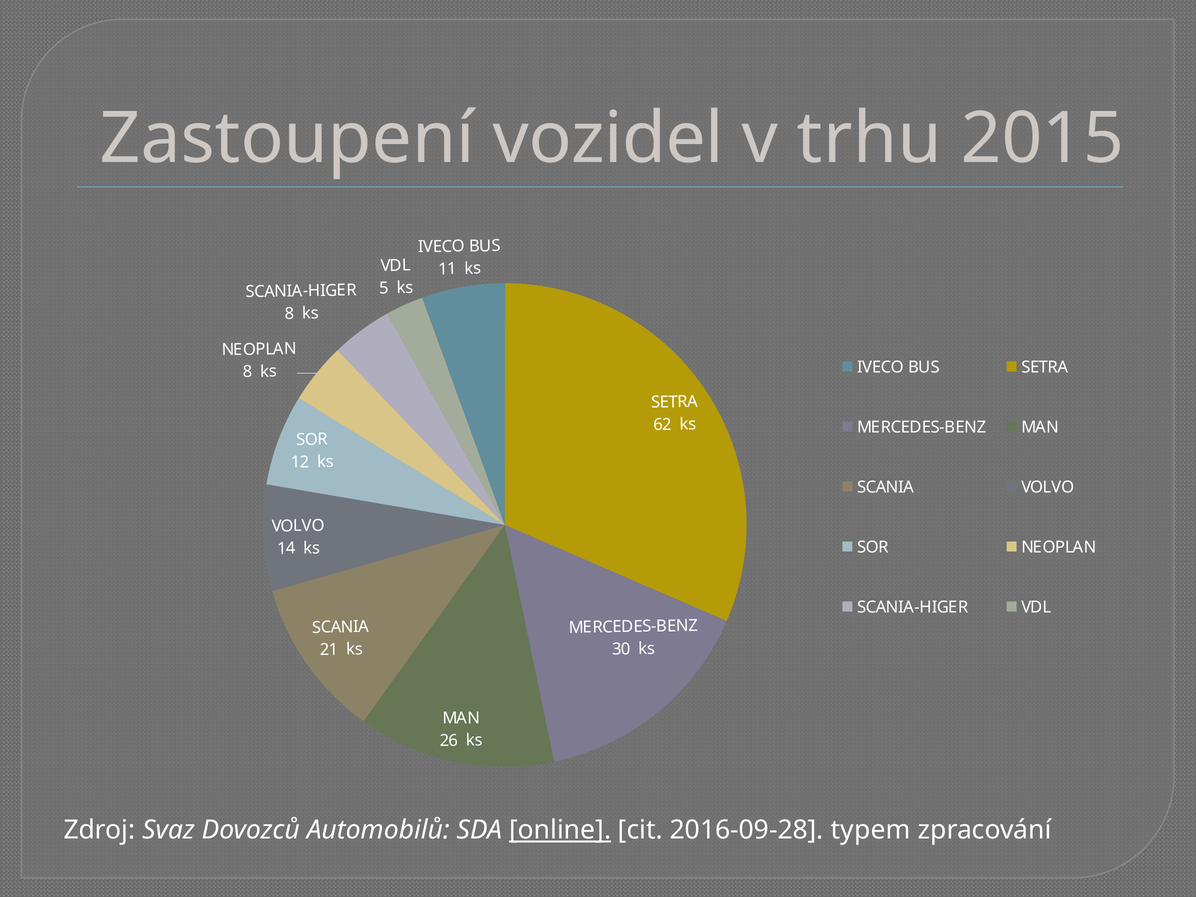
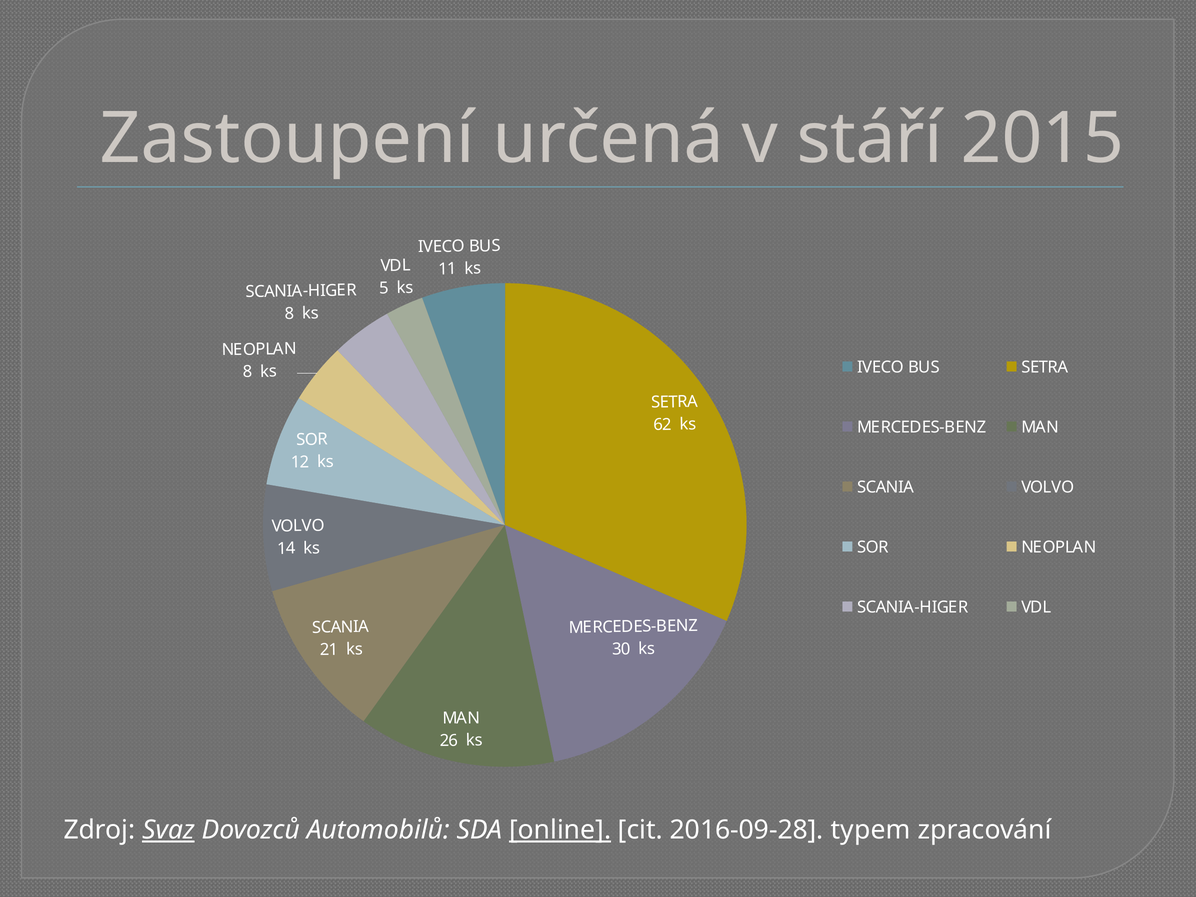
vozidel: vozidel -> určená
trhu: trhu -> stáří
Svaz underline: none -> present
